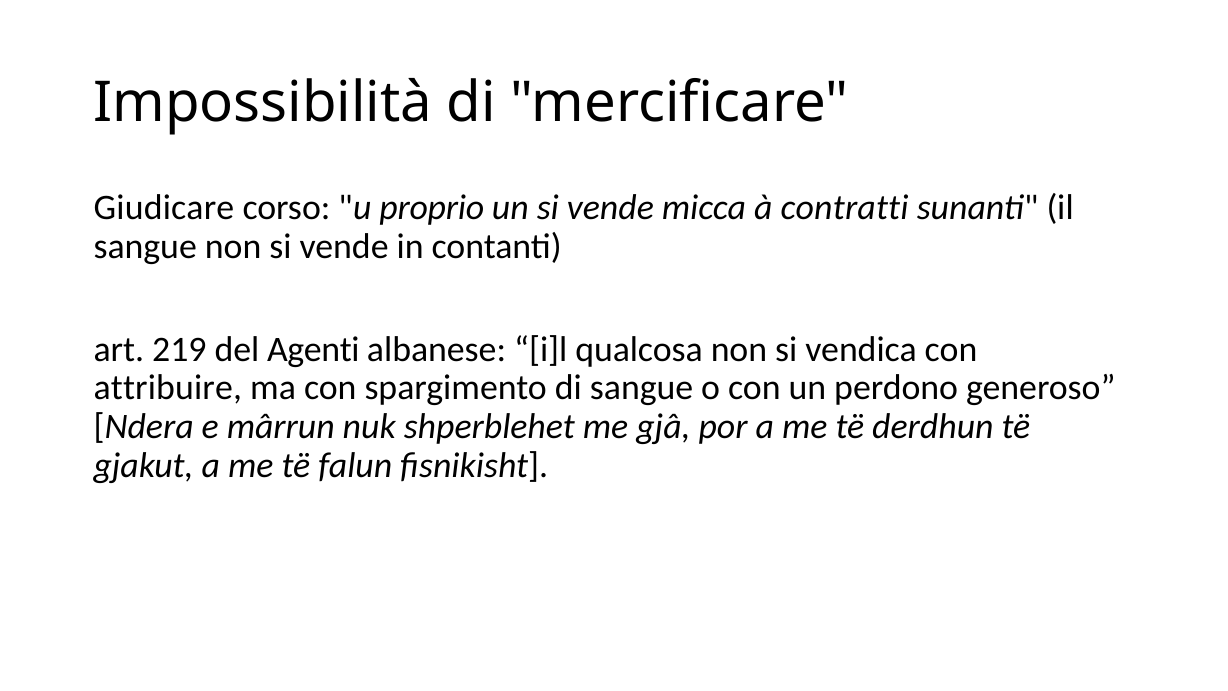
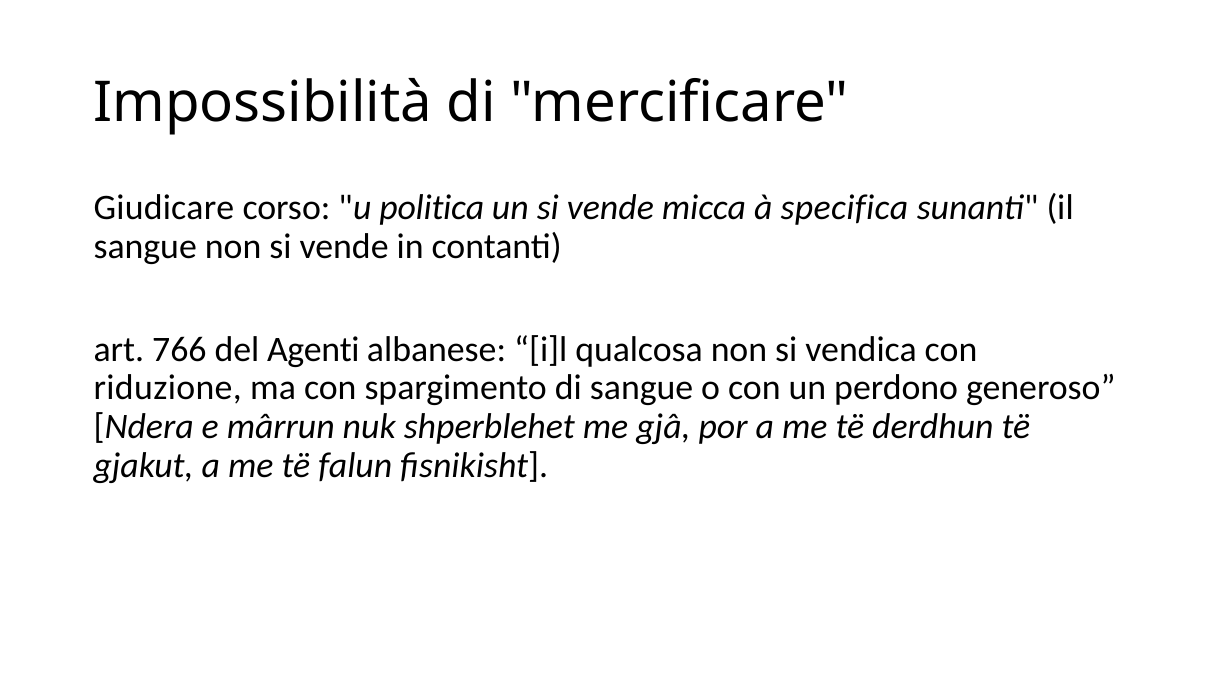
proprio: proprio -> politica
contratti: contratti -> specifica
219: 219 -> 766
attribuire: attribuire -> riduzione
